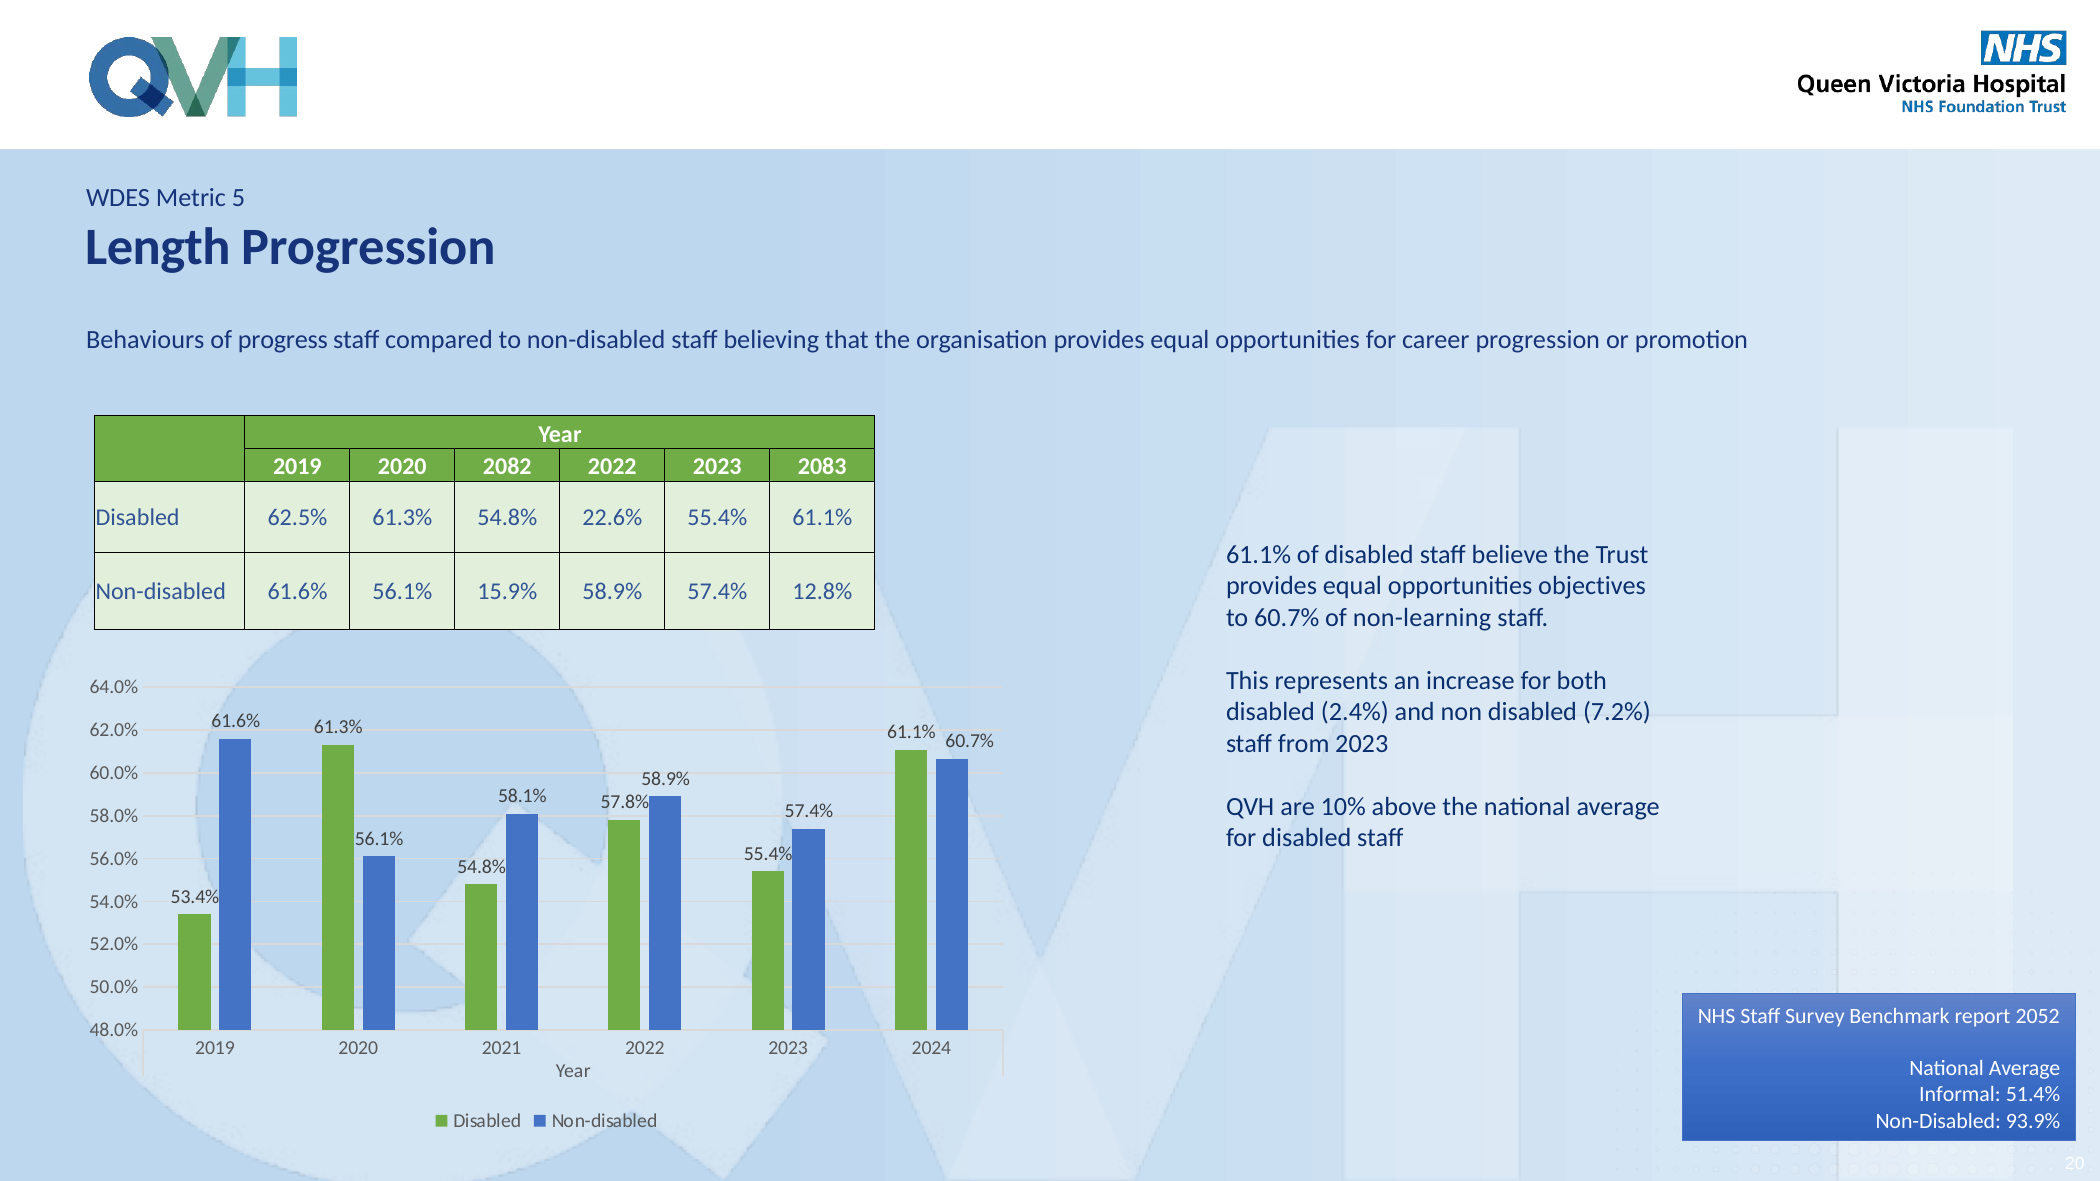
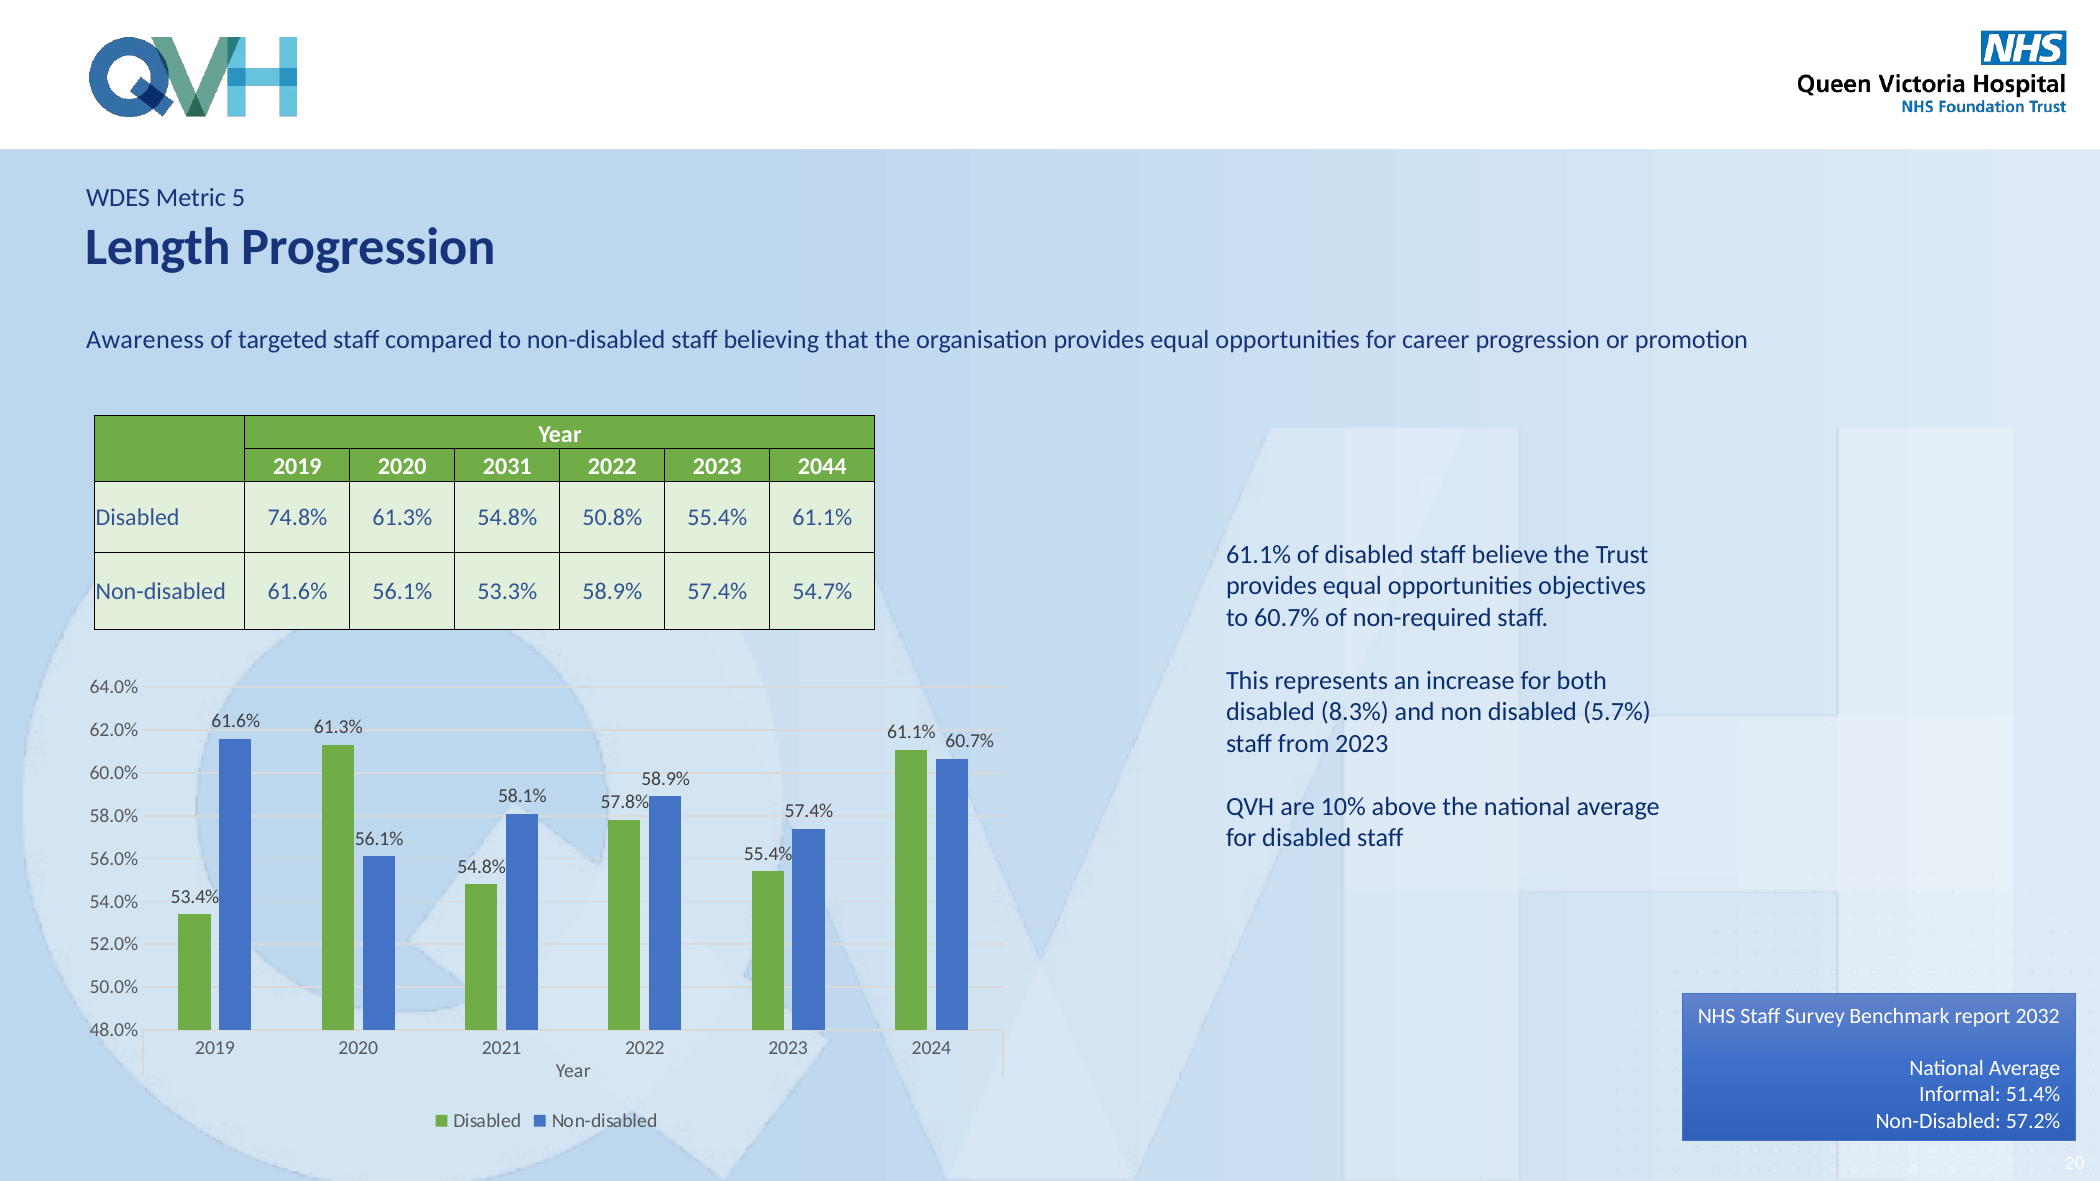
Behaviours: Behaviours -> Awareness
progress: progress -> targeted
2082: 2082 -> 2031
2083: 2083 -> 2044
62.5%: 62.5% -> 74.8%
22.6%: 22.6% -> 50.8%
15.9%: 15.9% -> 53.3%
12.8%: 12.8% -> 54.7%
non-learning: non-learning -> non-required
2.4%: 2.4% -> 8.3%
7.2%: 7.2% -> 5.7%
2052: 2052 -> 2032
93.9%: 93.9% -> 57.2%
